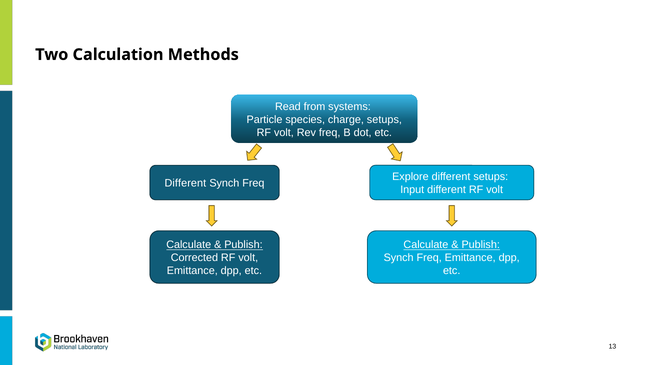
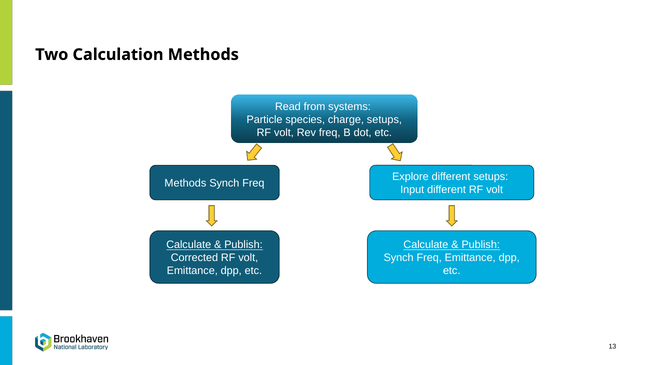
Different at (185, 183): Different -> Methods
